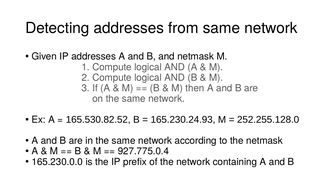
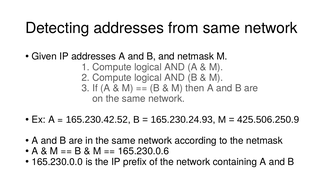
165.530.82.52: 165.530.82.52 -> 165.230.42.52
252.255.128.0: 252.255.128.0 -> 425.506.250.9
927.775.0.4: 927.775.0.4 -> 165.230.0.6
